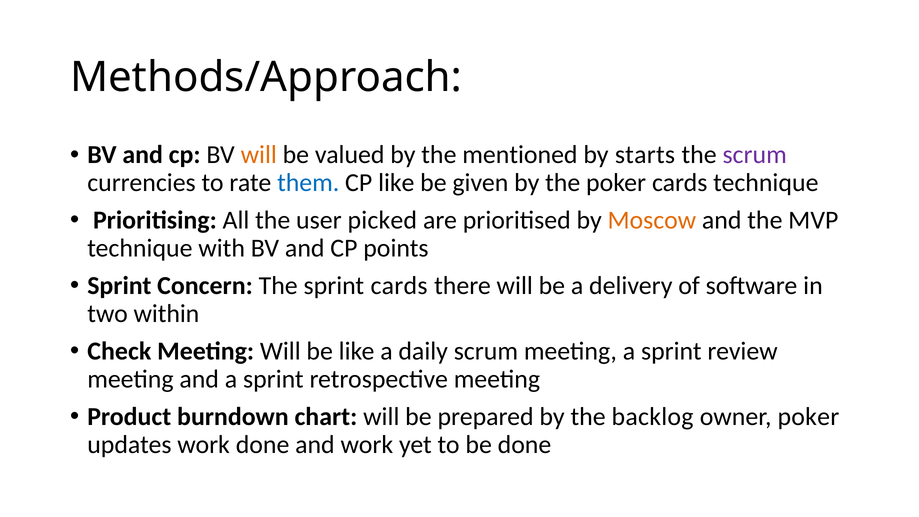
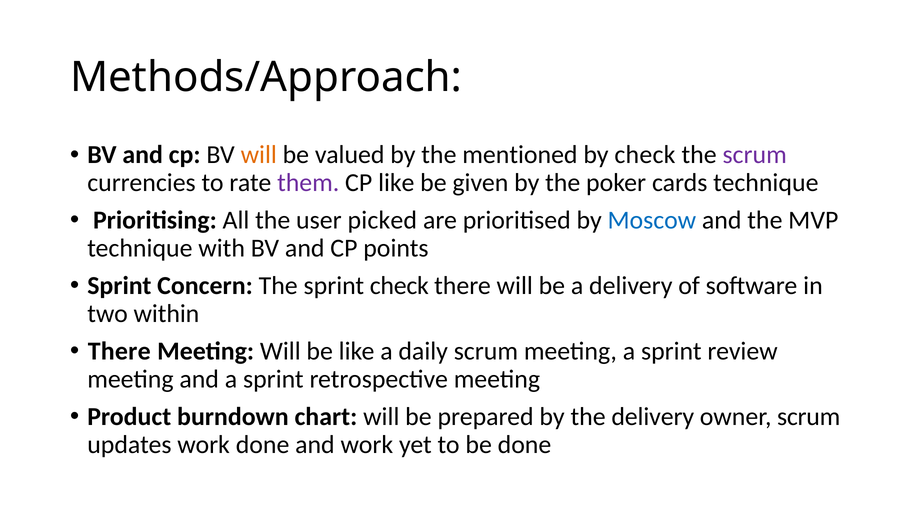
by starts: starts -> check
them colour: blue -> purple
Moscow colour: orange -> blue
sprint cards: cards -> check
Check at (119, 351): Check -> There
the backlog: backlog -> delivery
owner poker: poker -> scrum
